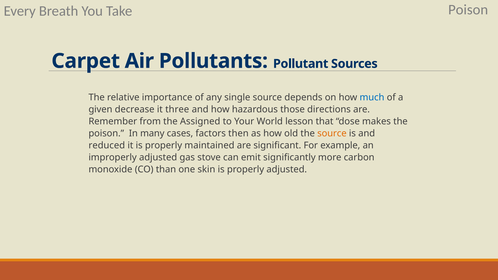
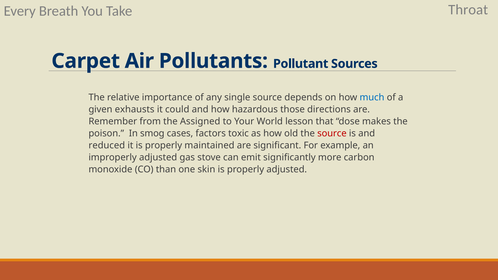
Poison at (468, 10): Poison -> Throat
decrease: decrease -> exhausts
three: three -> could
many: many -> smog
then: then -> toxic
source at (332, 133) colour: orange -> red
